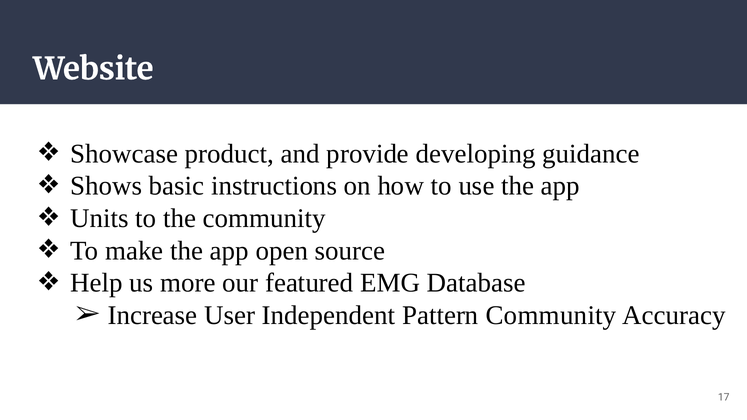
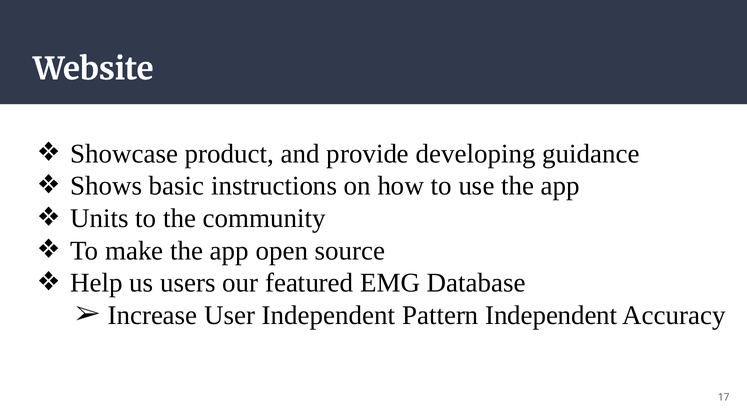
more: more -> users
Pattern Community: Community -> Independent
